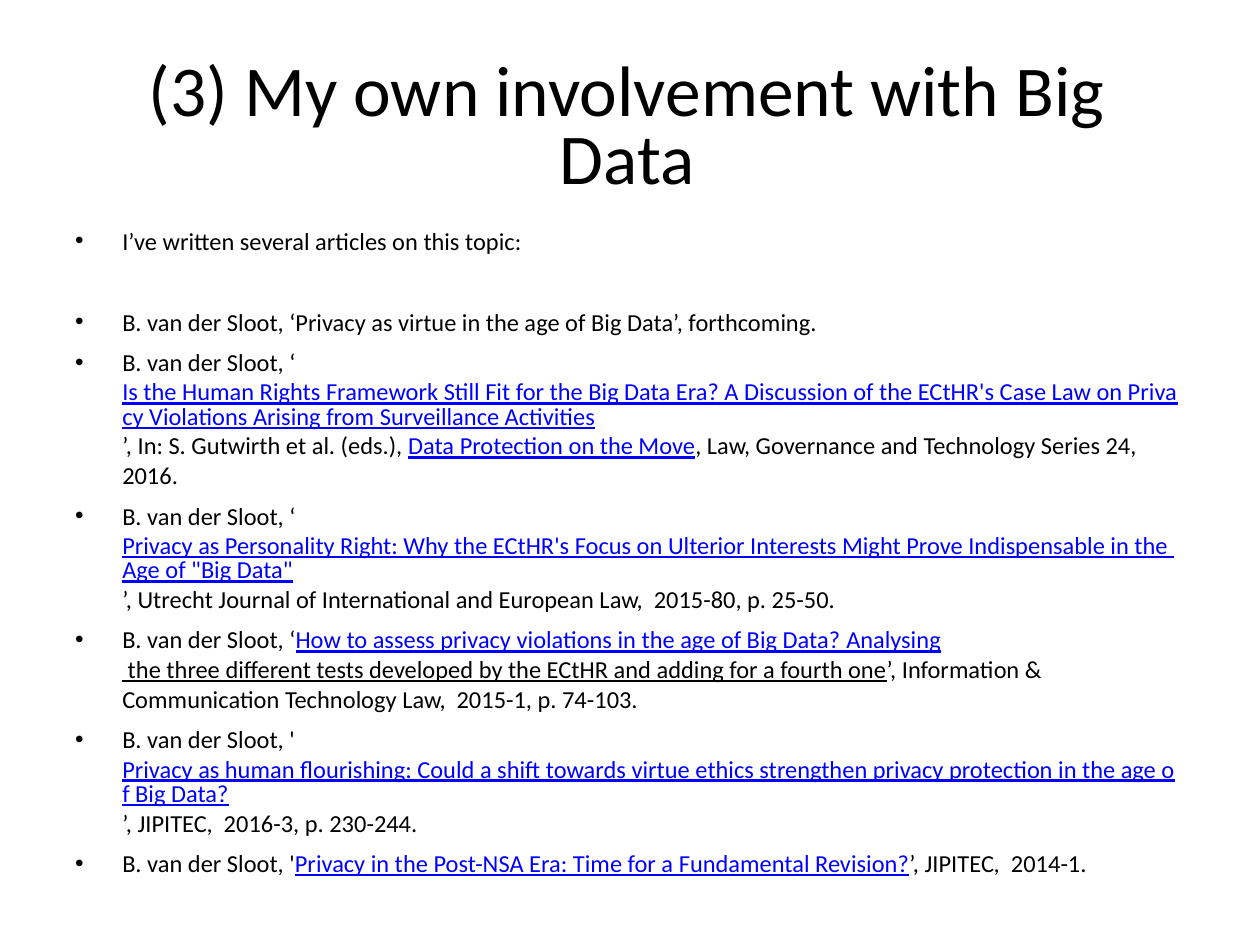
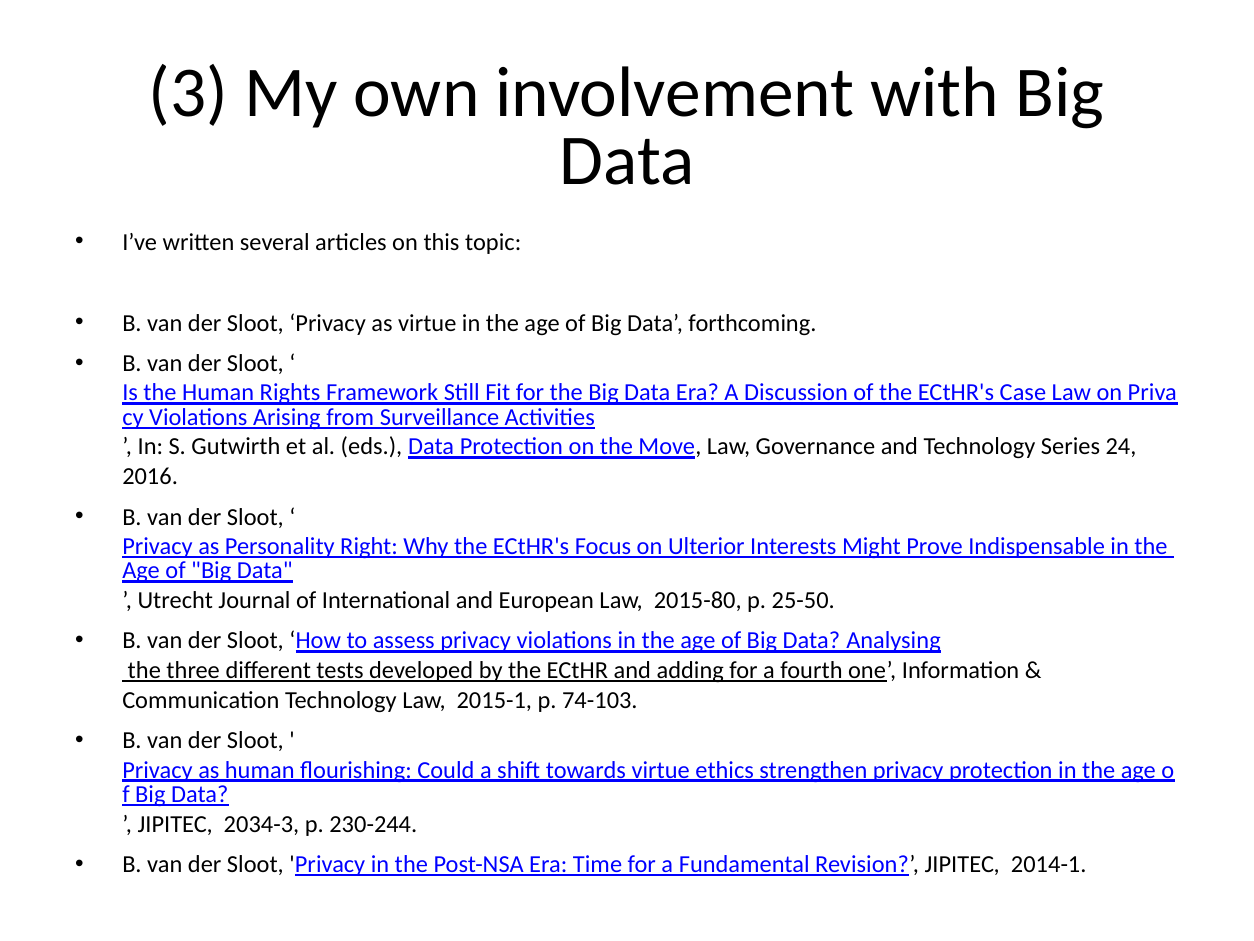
2016-3: 2016-3 -> 2034-3
